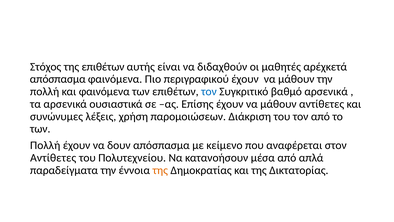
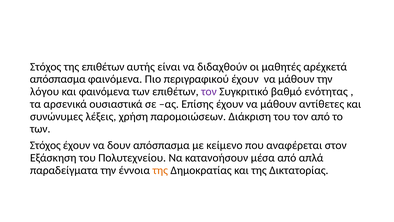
πολλή at (45, 91): πολλή -> λόγου
τον at (209, 91) colour: blue -> purple
βαθμό αρσενικά: αρσενικά -> ενότητας
Πολλή at (45, 145): Πολλή -> Στόχος
Αντίθετες at (53, 158): Αντίθετες -> Εξάσκηση
